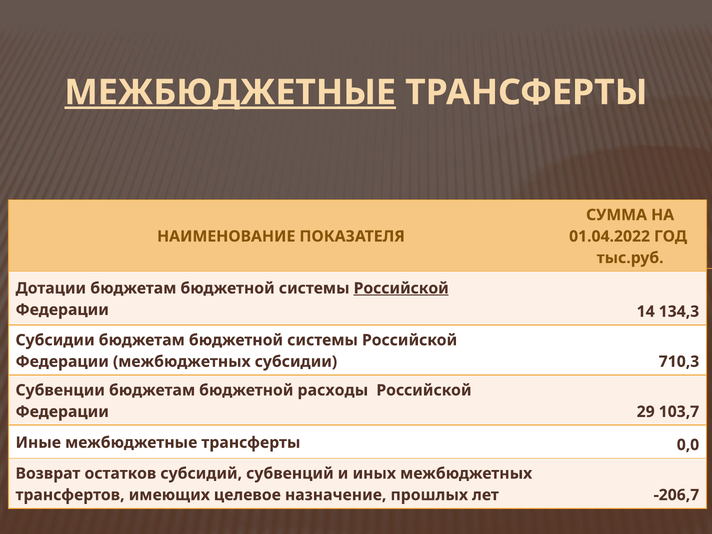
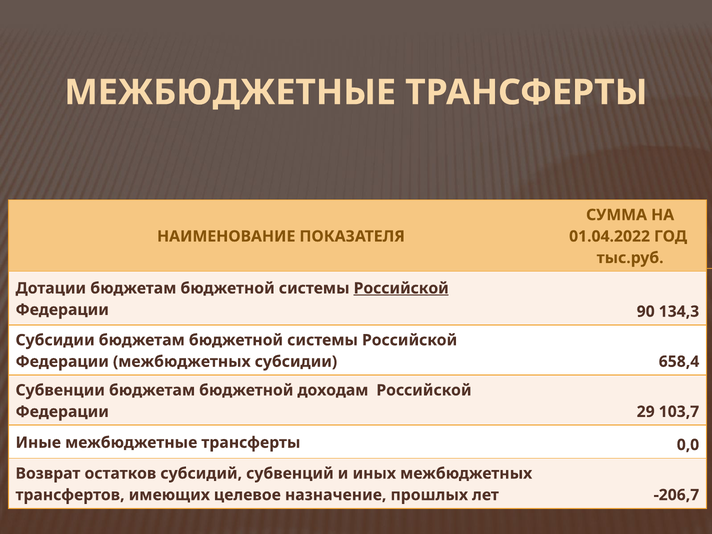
МЕЖБЮДЖЕТНЫЕ at (230, 93) underline: present -> none
14: 14 -> 90
710,3: 710,3 -> 658,4
расходы: расходы -> доходам
